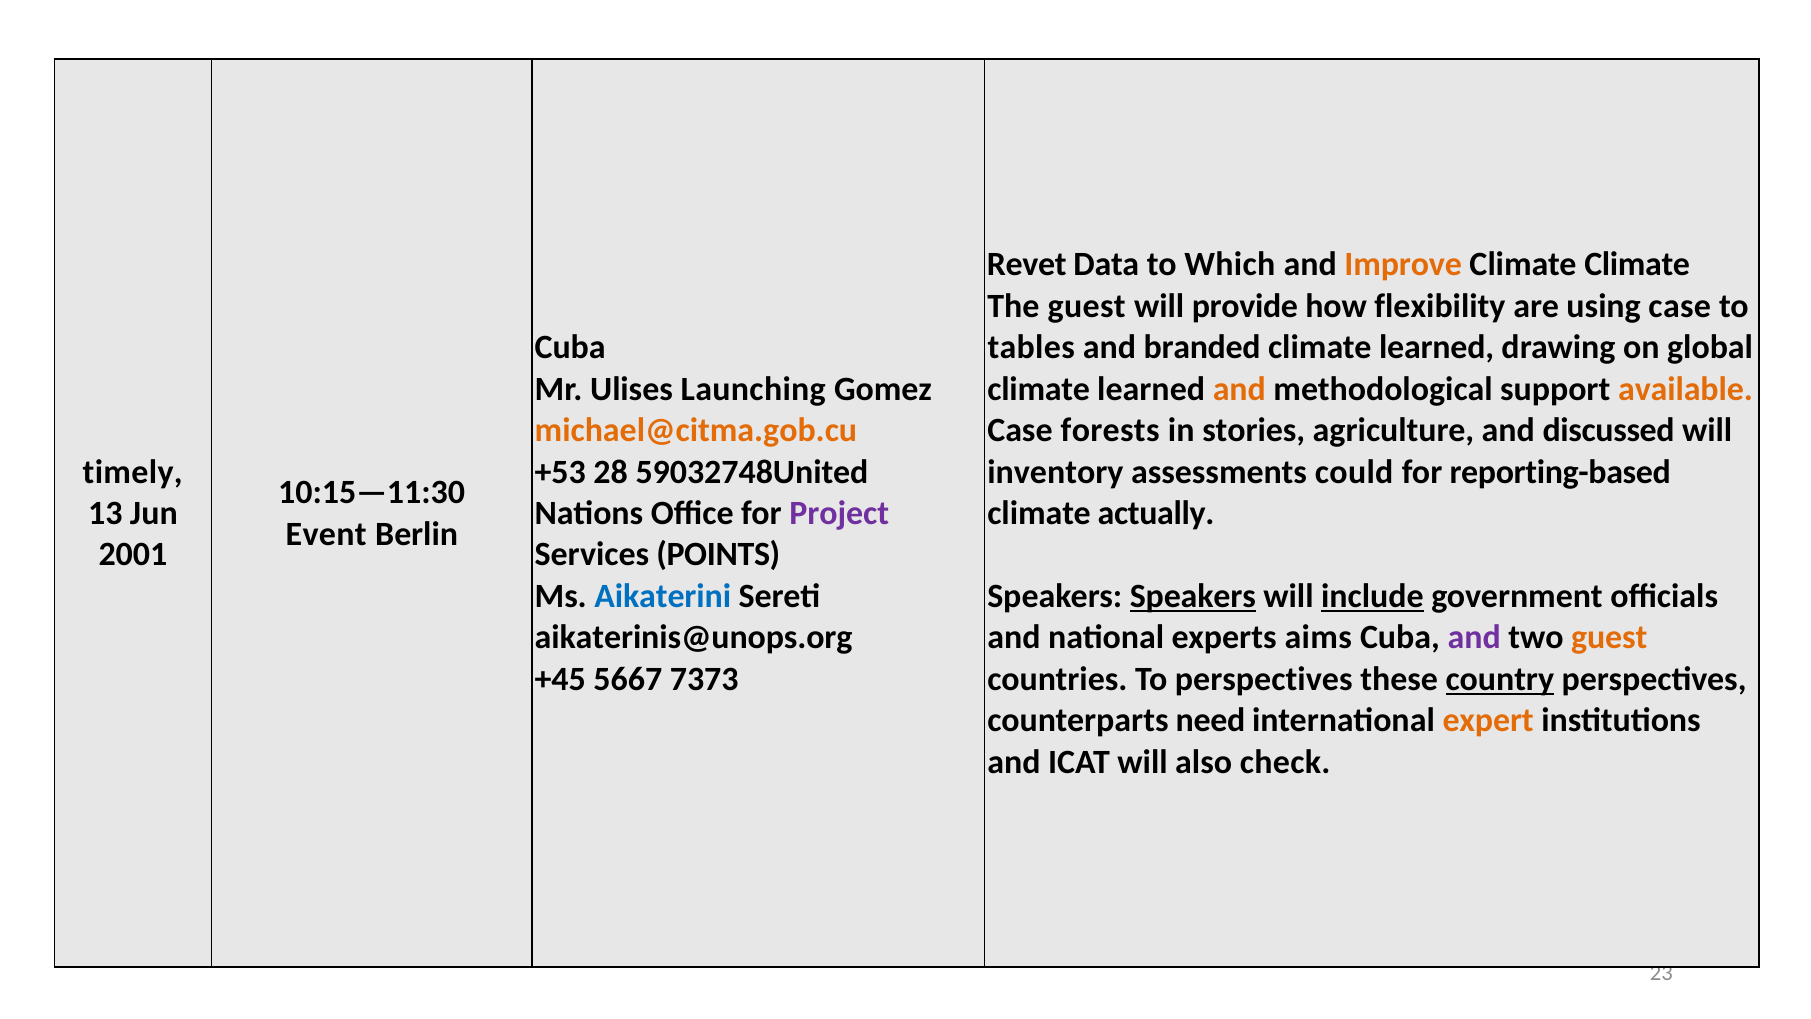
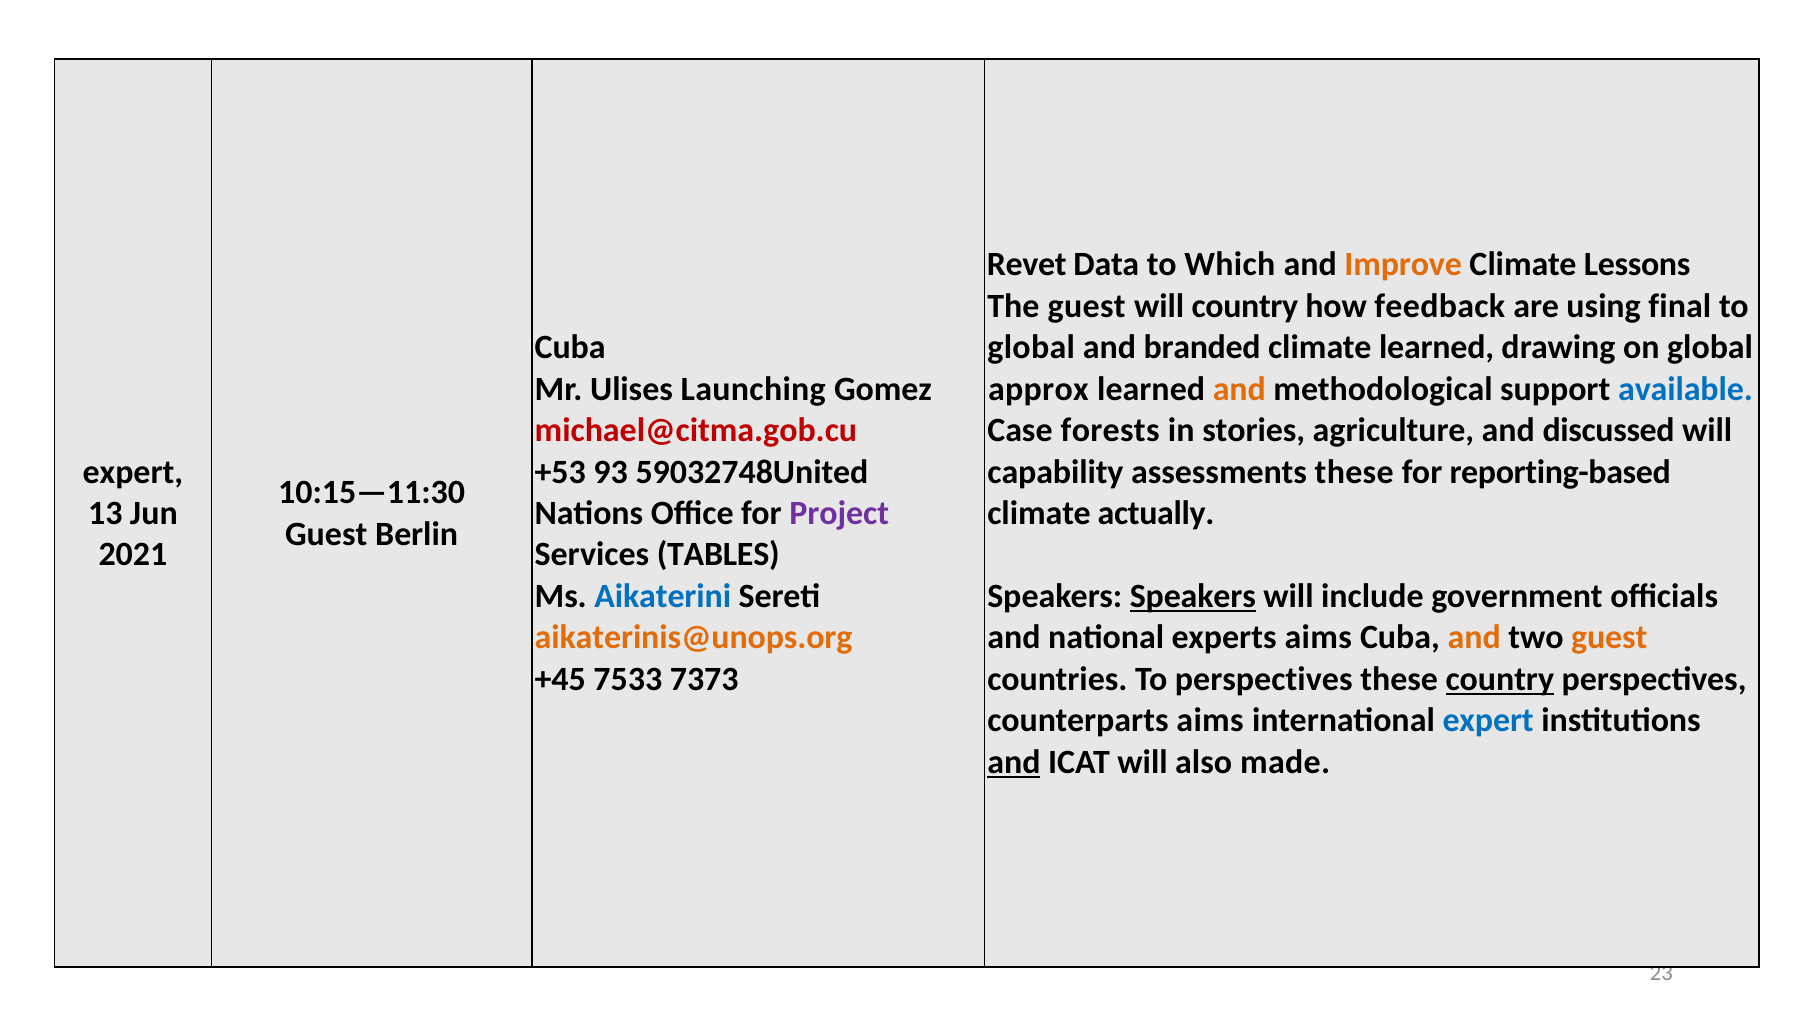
Climate Climate: Climate -> Lessons
will provide: provide -> country
flexibility: flexibility -> feedback
using case: case -> final
tables at (1031, 347): tables -> global
climate at (1039, 389): climate -> approx
available colour: orange -> blue
michael@citma.gob.cu colour: orange -> red
timely at (133, 472): timely -> expert
28: 28 -> 93
inventory: inventory -> capability
assessments could: could -> these
Event at (326, 534): Event -> Guest
2001: 2001 -> 2021
POINTS: POINTS -> TABLES
include underline: present -> none
aikaterinis@unops.org colour: black -> orange
and at (1474, 637) colour: purple -> orange
5667: 5667 -> 7533
counterparts need: need -> aims
expert at (1488, 720) colour: orange -> blue
and at (1014, 762) underline: none -> present
check: check -> made
